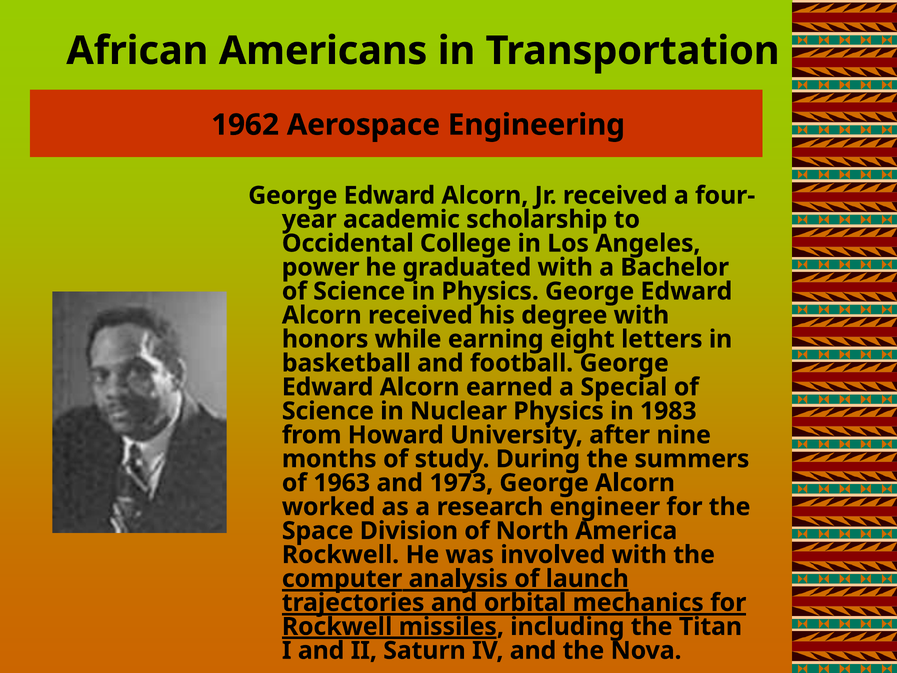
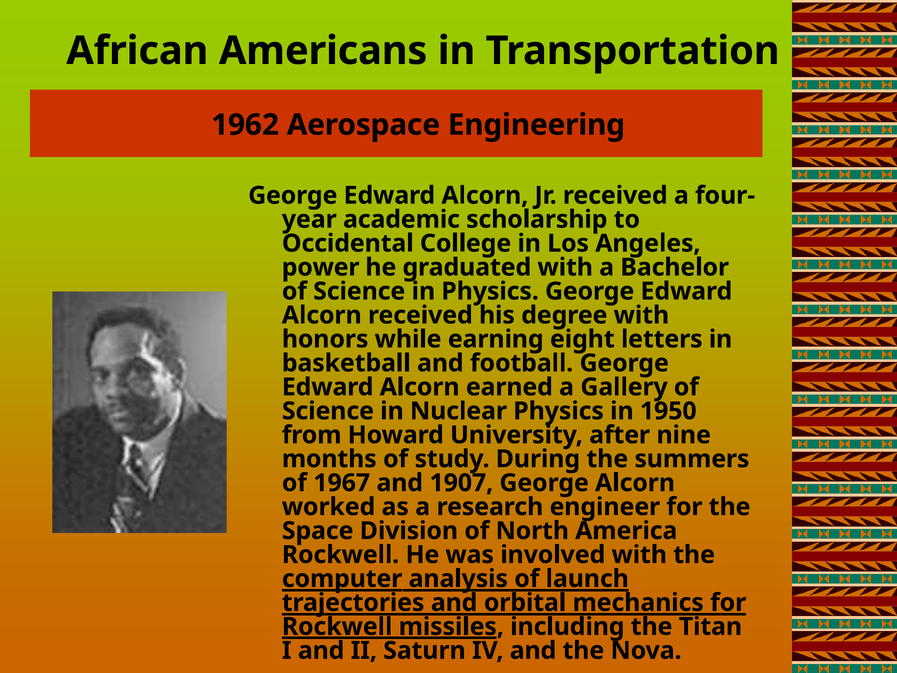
Special: Special -> Gallery
1983: 1983 -> 1950
1963: 1963 -> 1967
1973: 1973 -> 1907
